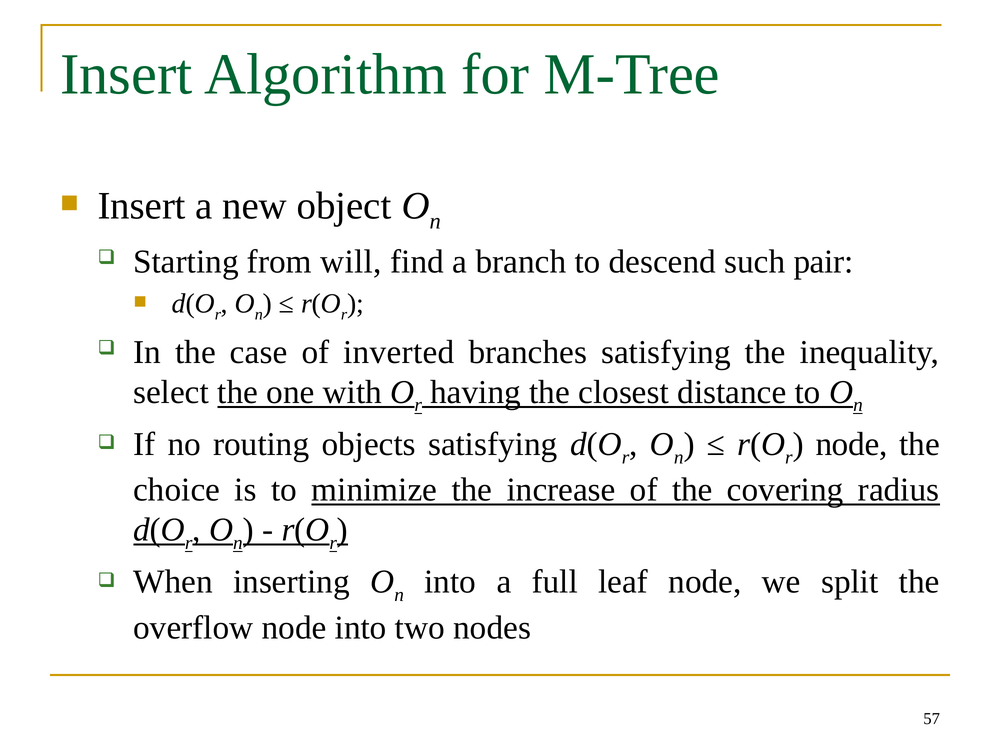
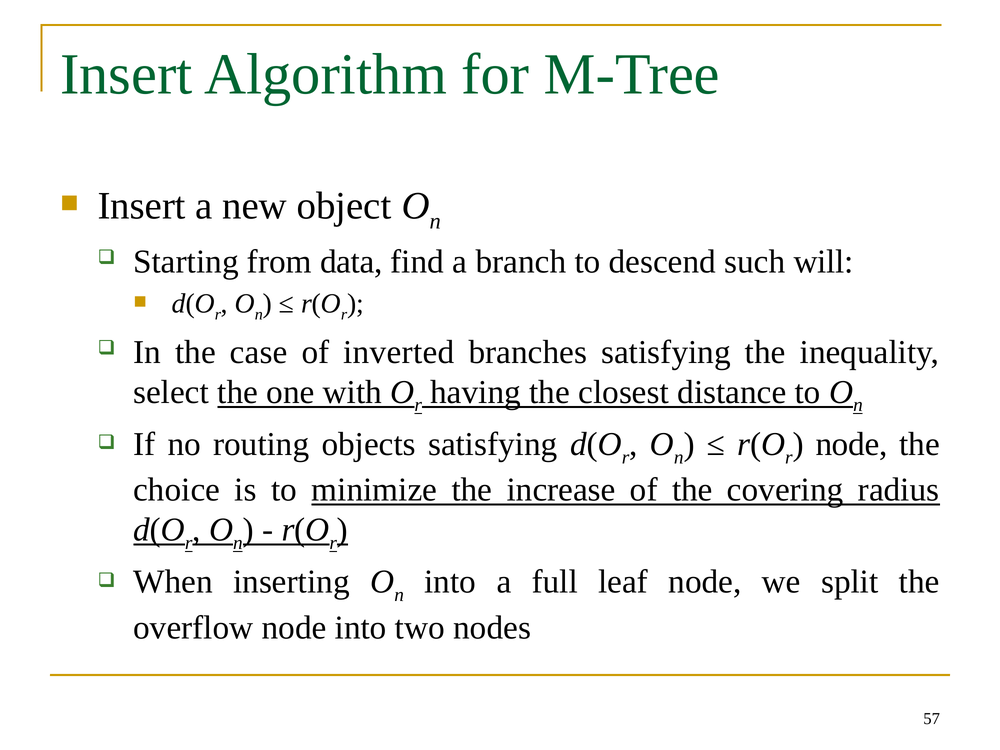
will: will -> data
pair: pair -> will
